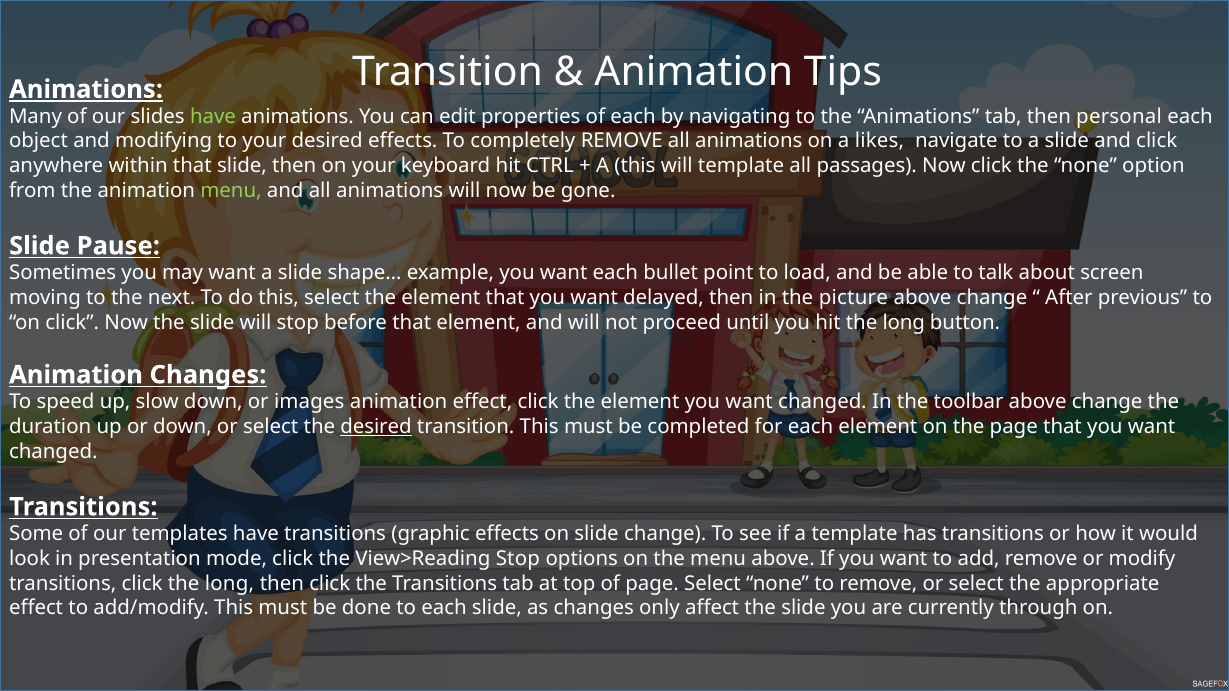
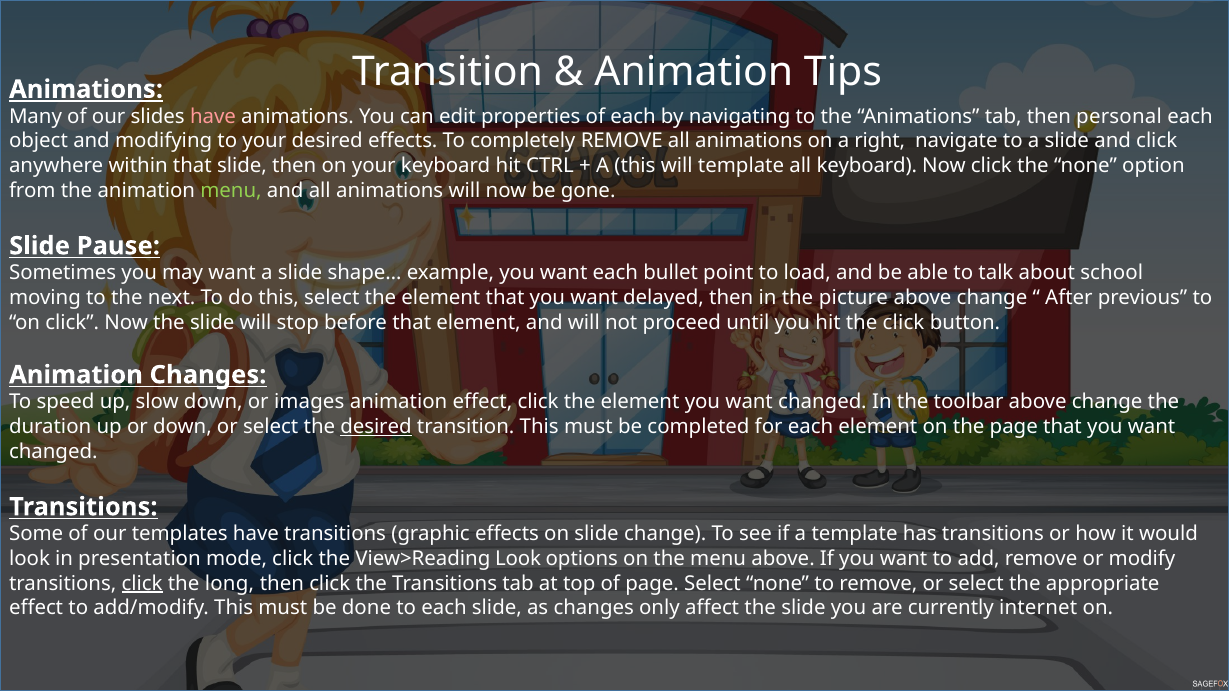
have at (213, 117) colour: light green -> pink
likes: likes -> right
all passages: passages -> keyboard
screen: screen -> school
hit the long: long -> click
View>Reading Stop: Stop -> Look
click at (142, 584) underline: none -> present
through: through -> internet
